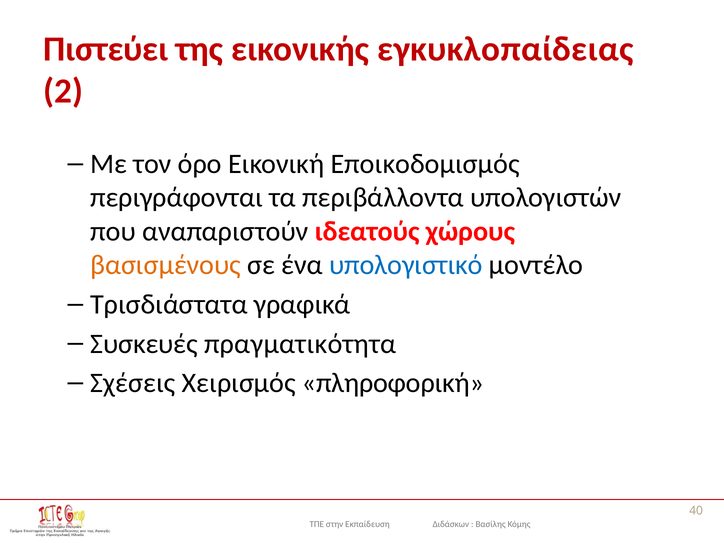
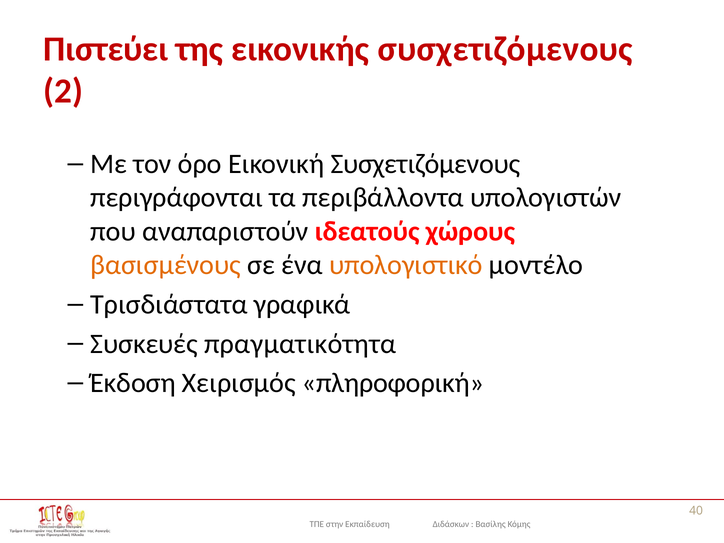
εικονικής εγκυκλοπαίδειας: εγκυκλοπαίδειας -> συσχετιζόμενους
Εικονική Εποικοδομισμός: Εποικοδομισμός -> Συσχετιζόμενους
υπολογιστικό colour: blue -> orange
Σχέσεις: Σχέσεις -> Έκδοση
